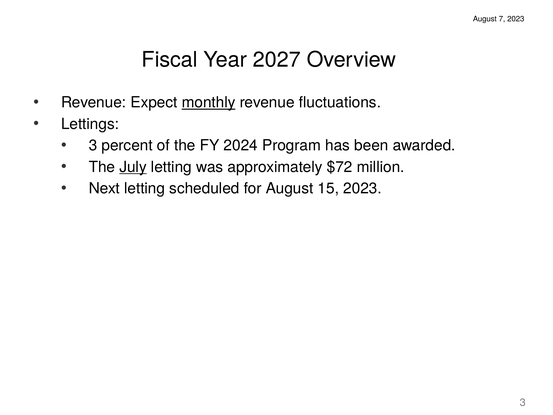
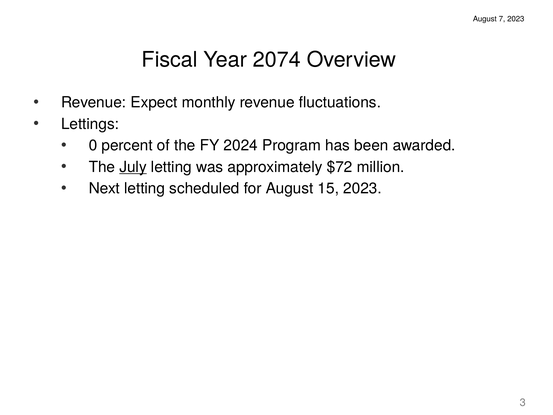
2027: 2027 -> 2074
monthly underline: present -> none
3 at (93, 145): 3 -> 0
